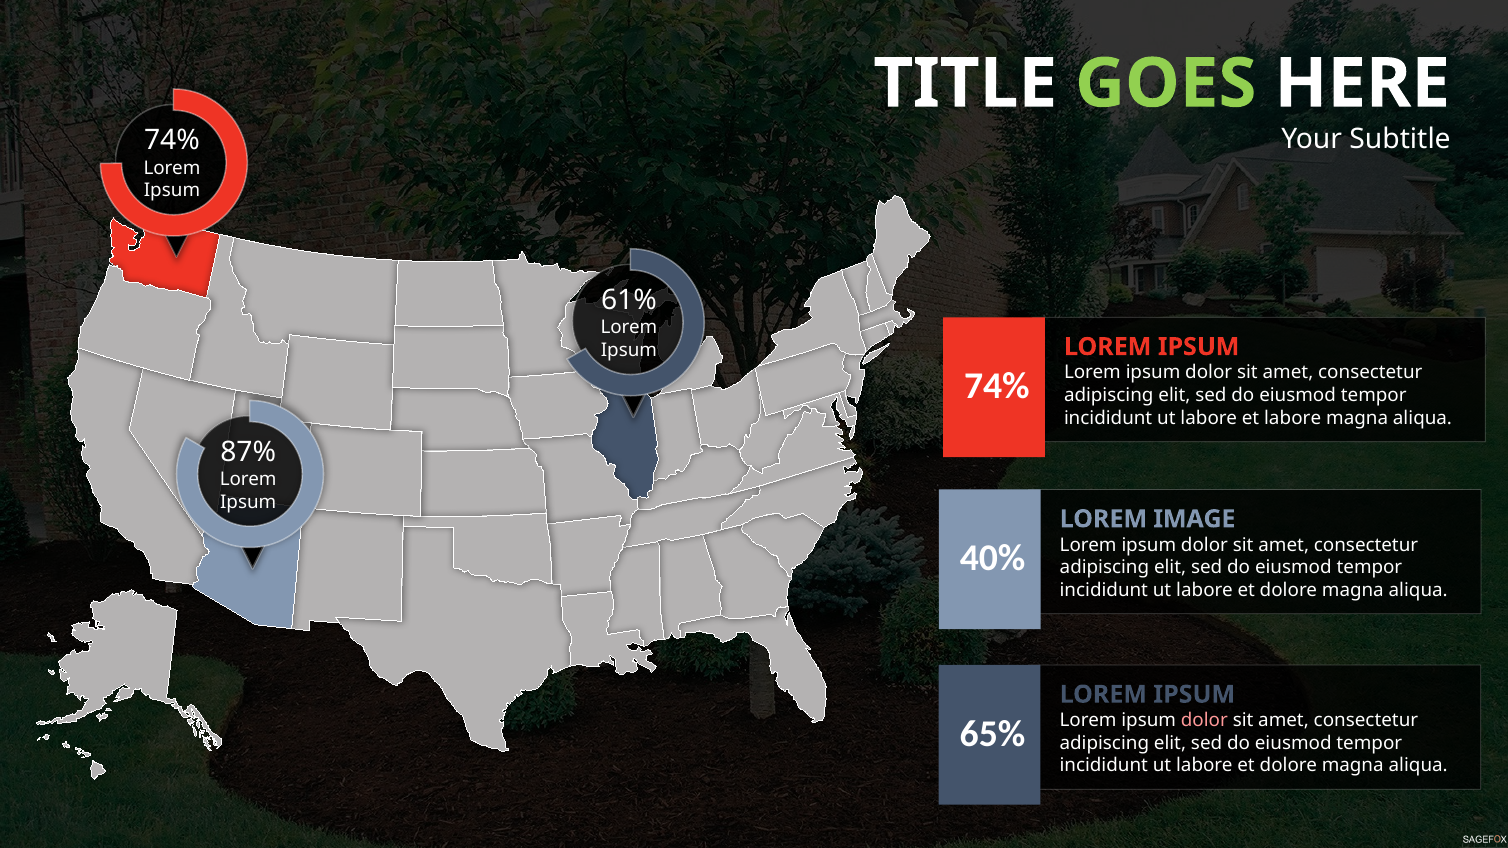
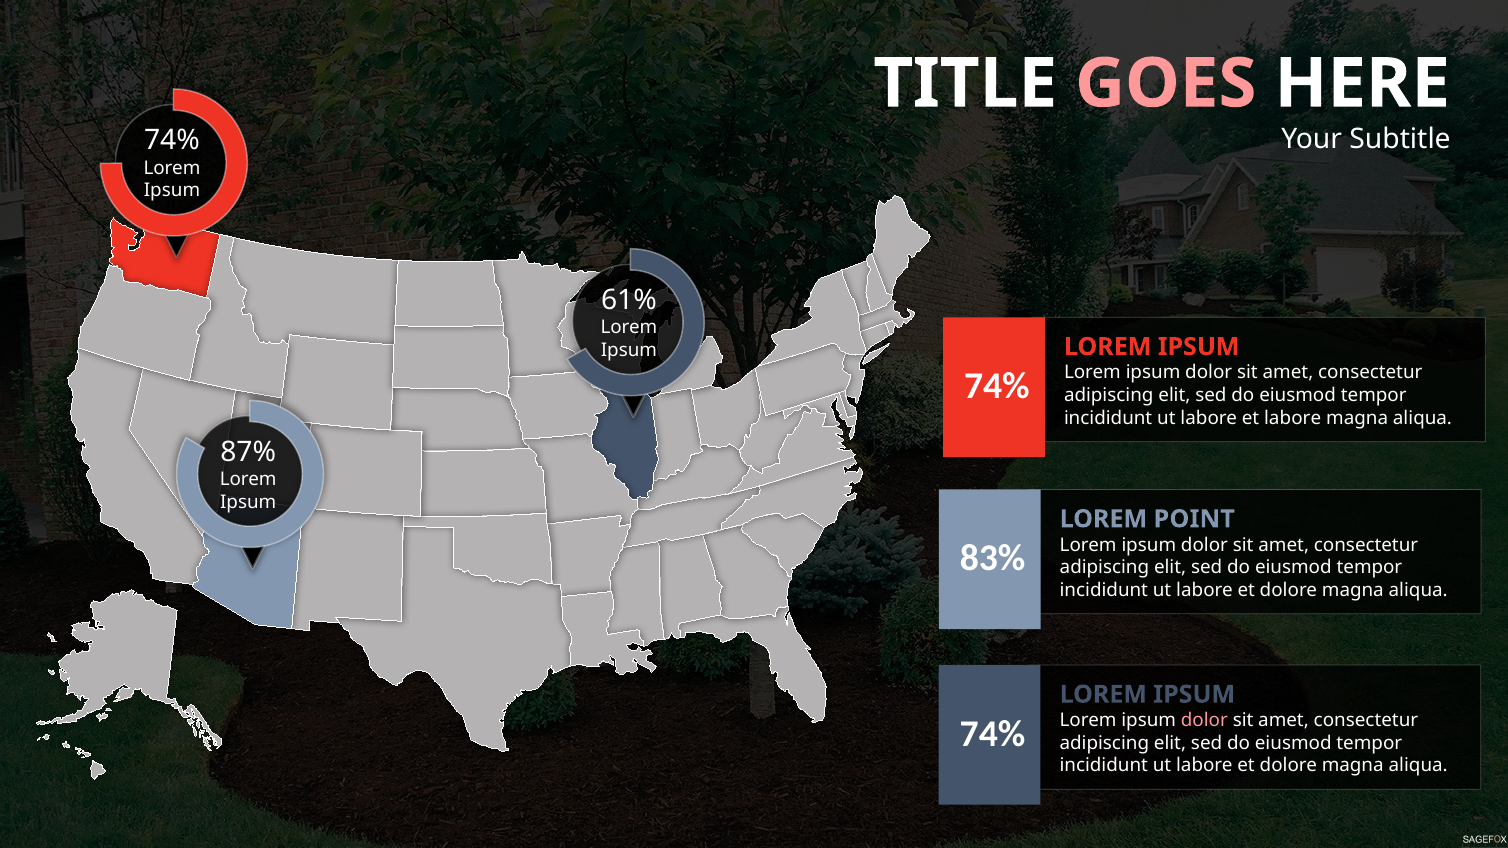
GOES colour: light green -> pink
IMAGE: IMAGE -> POINT
40%: 40% -> 83%
65% at (993, 734): 65% -> 74%
